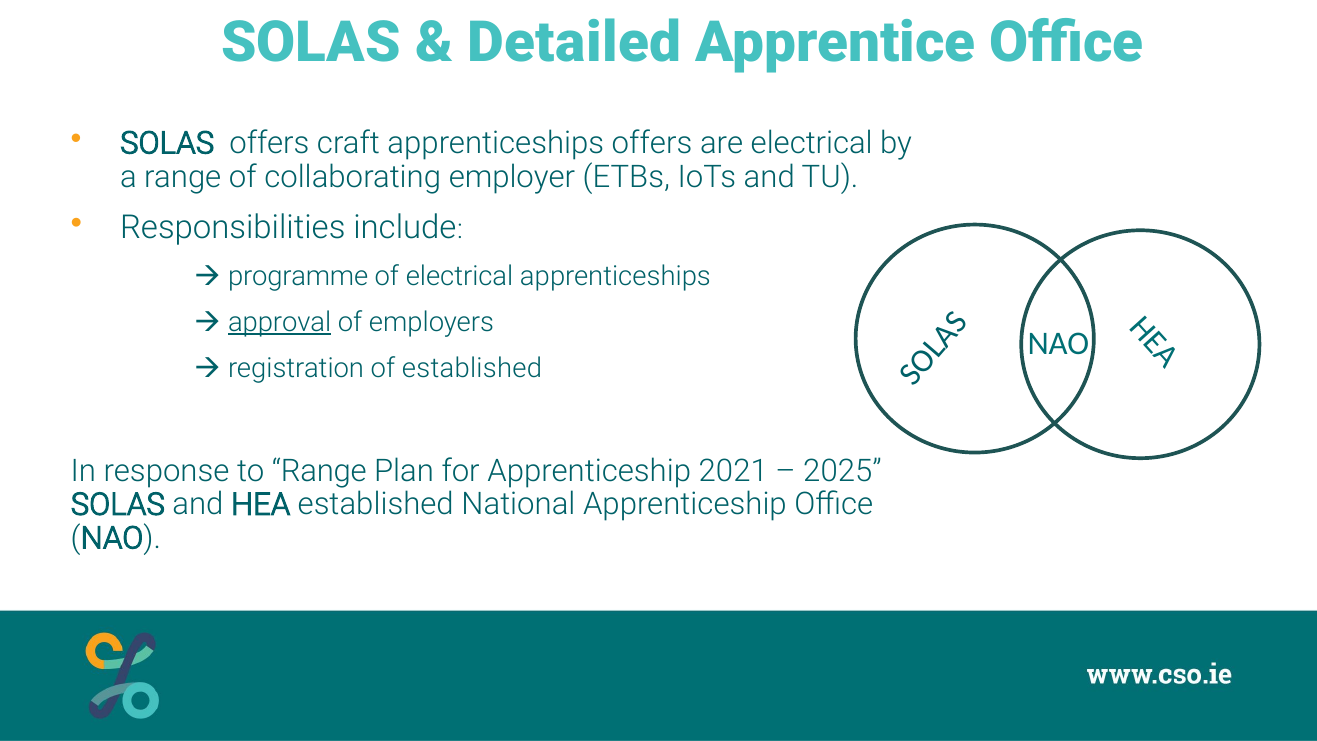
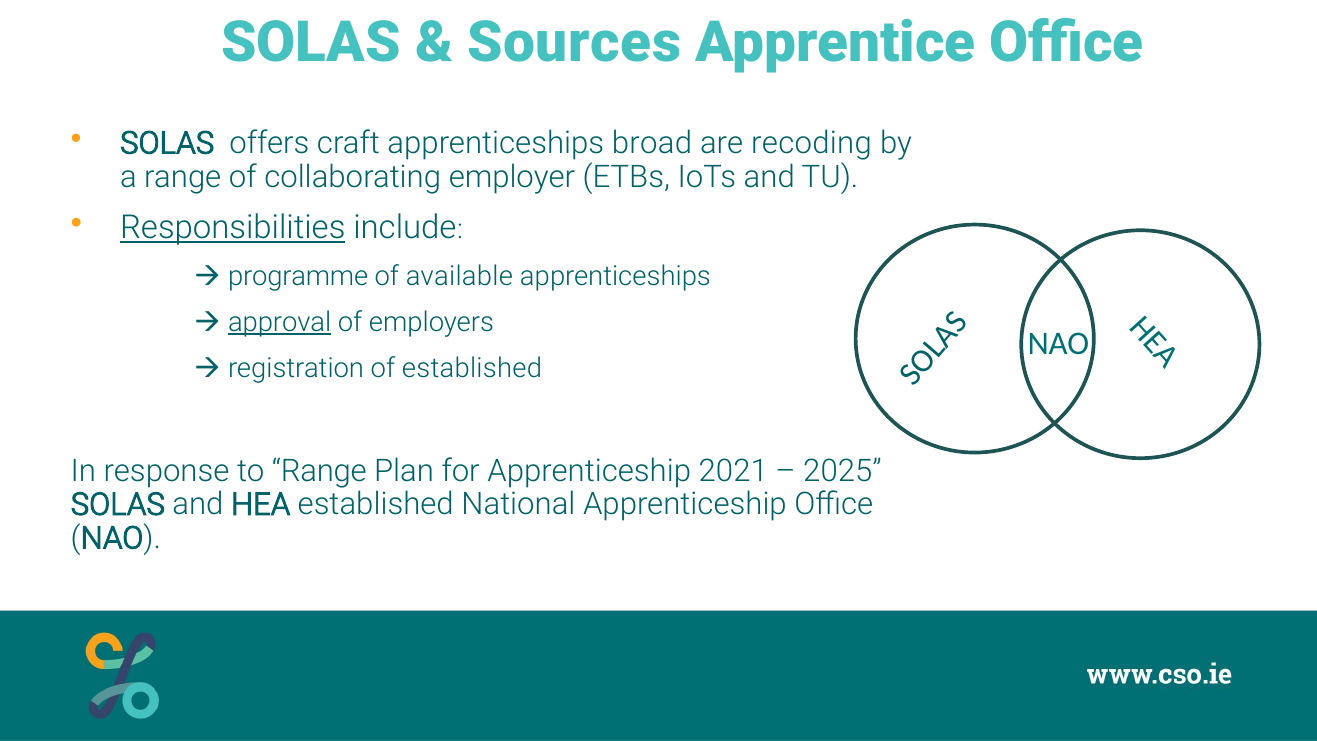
Detailed: Detailed -> Sources
apprenticeships offers: offers -> broad
are electrical: electrical -> recoding
Responsibilities underline: none -> present
of electrical: electrical -> available
